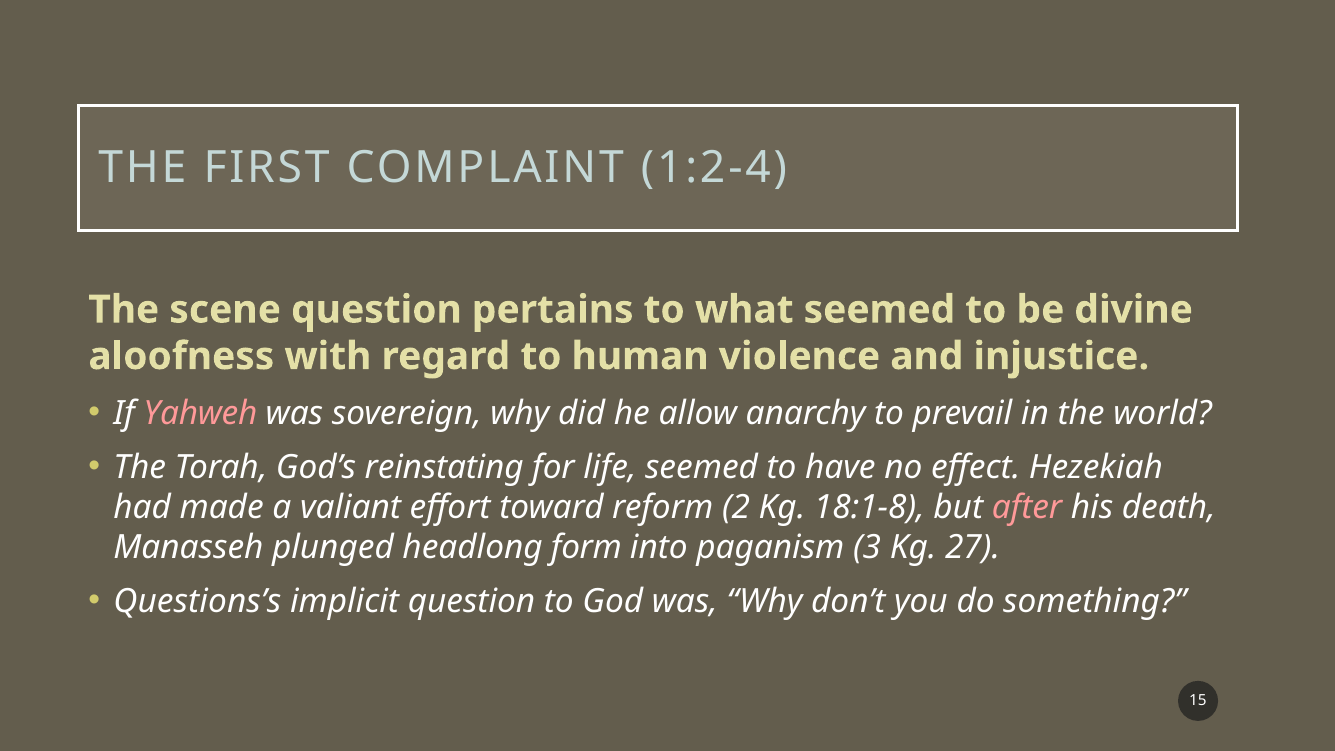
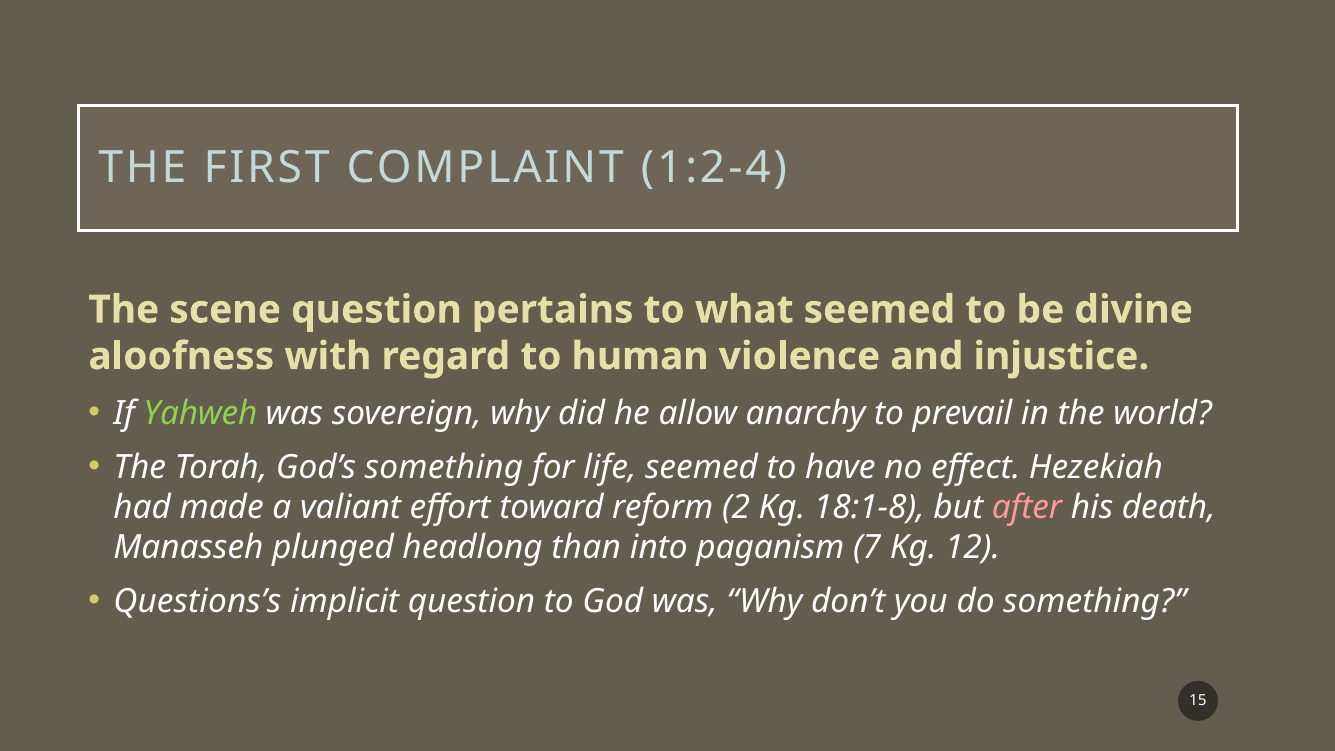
Yahweh colour: pink -> light green
God’s reinstating: reinstating -> something
form: form -> than
3: 3 -> 7
27: 27 -> 12
